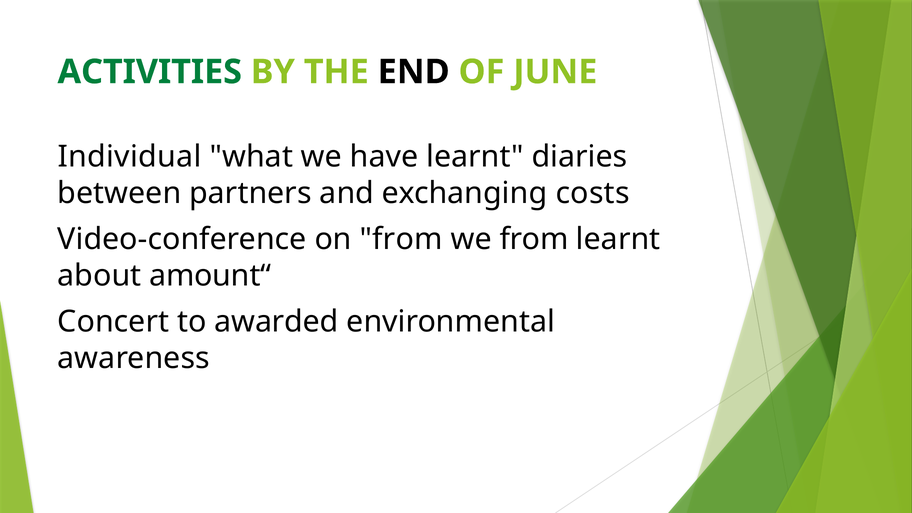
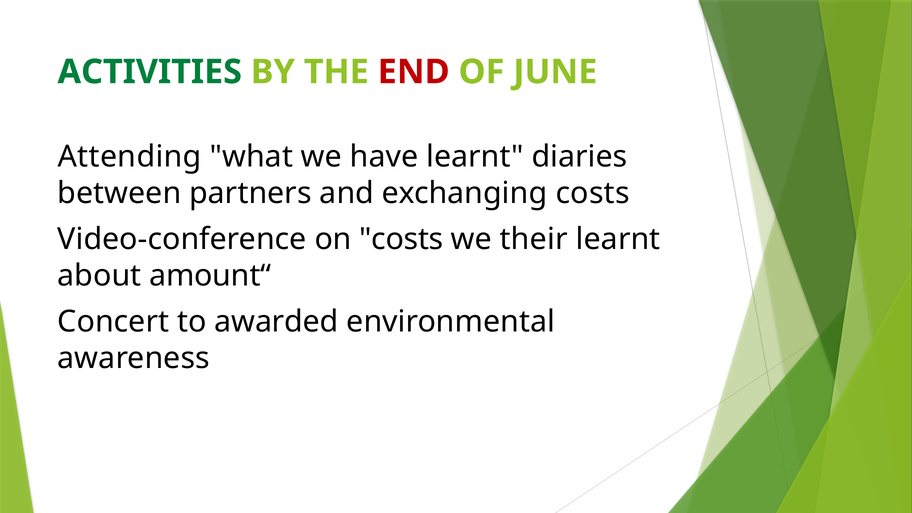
END colour: black -> red
Individual: Individual -> Attending
on from: from -> costs
we from: from -> their
